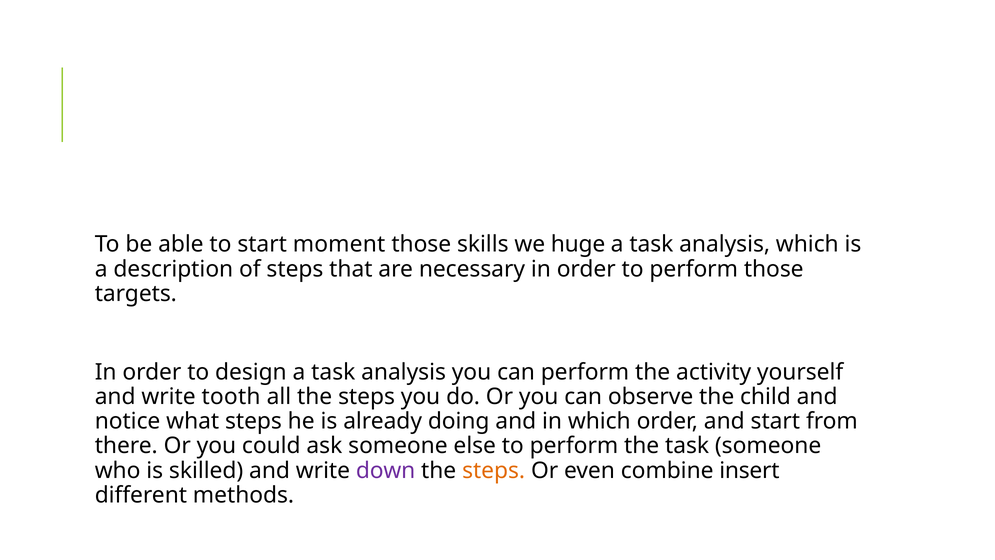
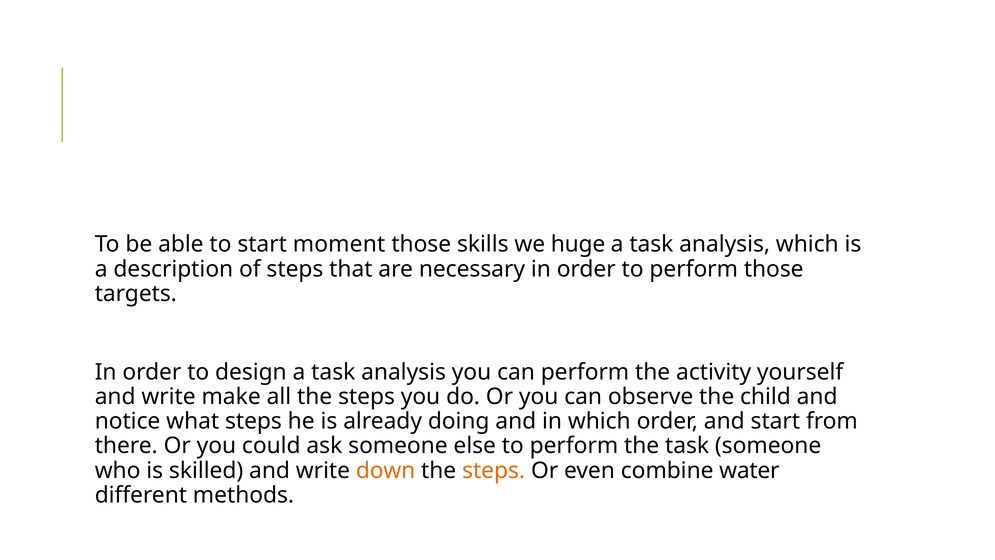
tooth: tooth -> make
down colour: purple -> orange
insert: insert -> water
